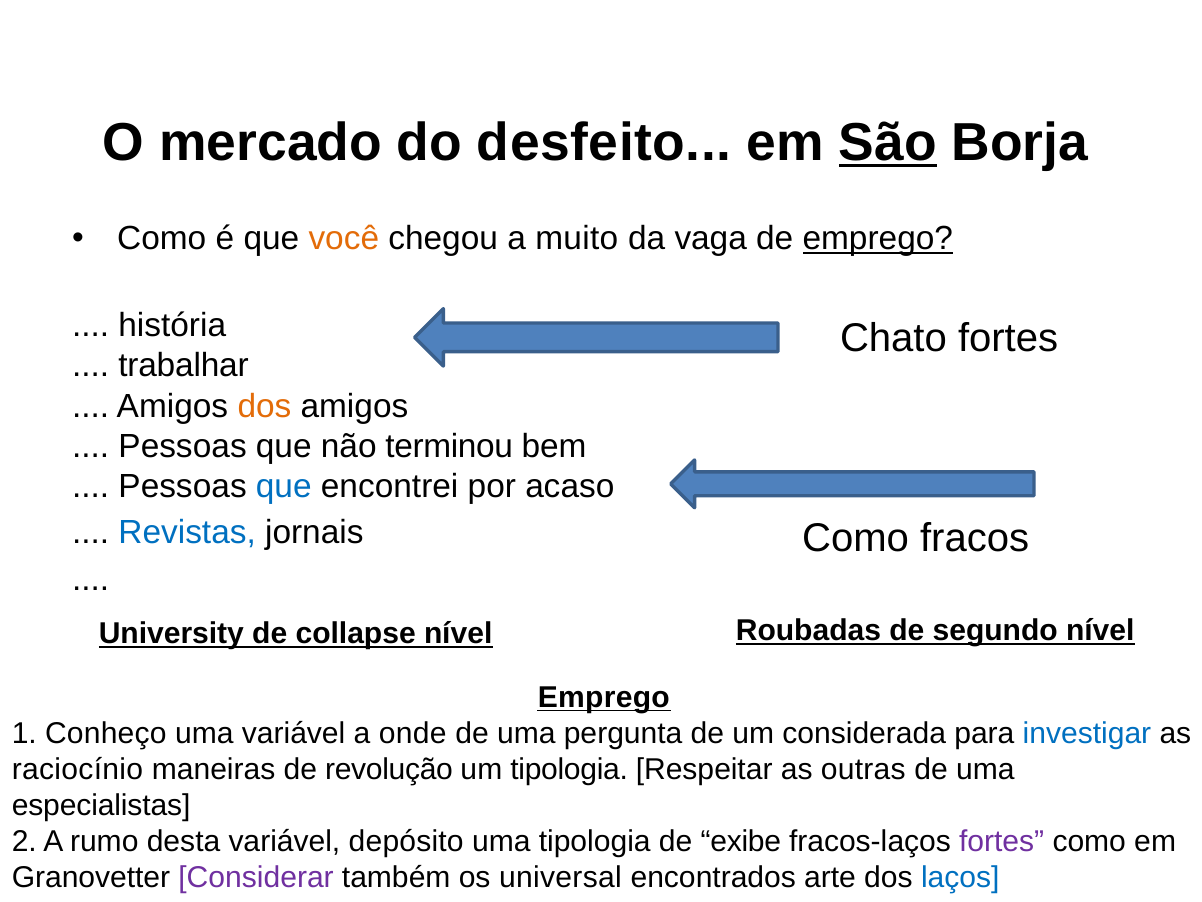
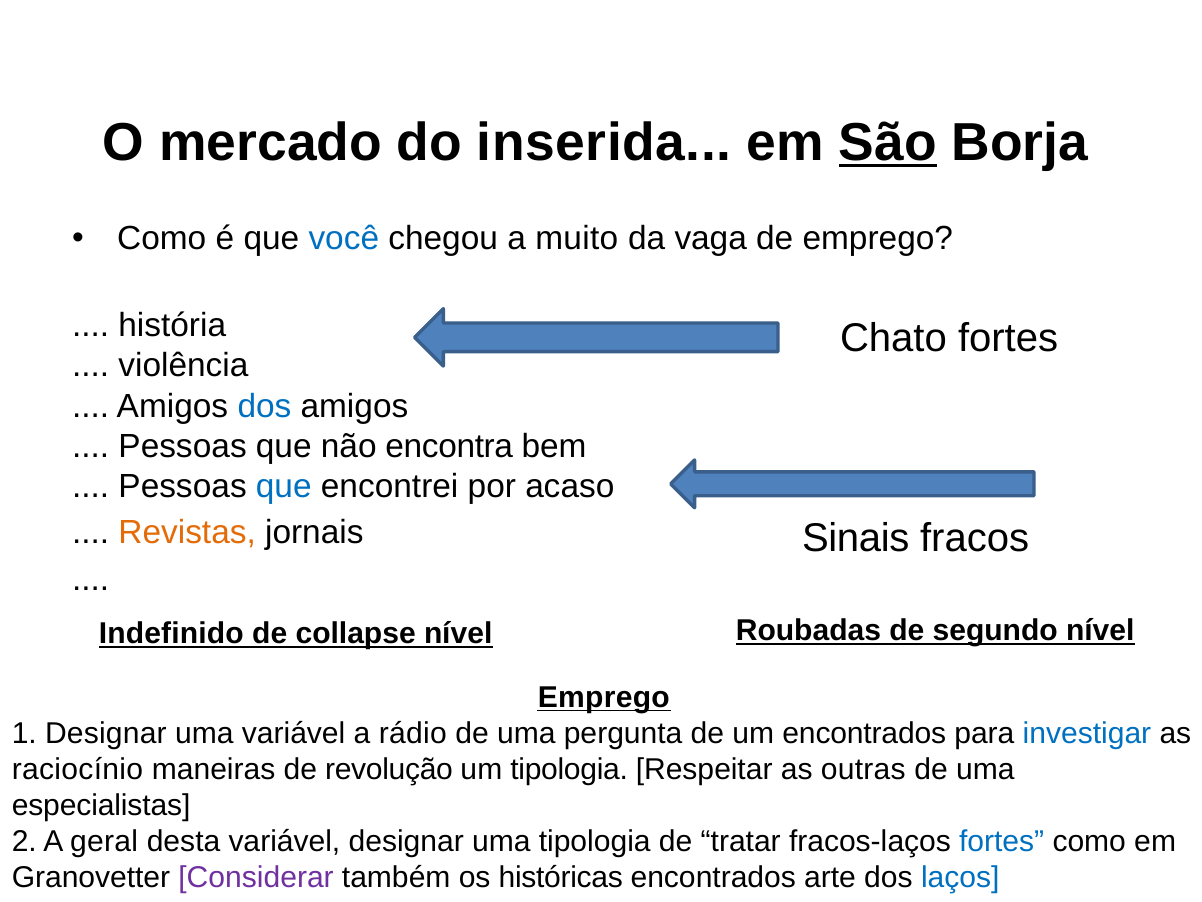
desfeito: desfeito -> inserida
você colour: orange -> blue
emprego at (878, 239) underline: present -> none
trabalhar: trabalhar -> violência
dos at (264, 406) colour: orange -> blue
terminou: terminou -> encontra
Revistas colour: blue -> orange
Como at (856, 538): Como -> Sinais
University: University -> Indefinido
1 Conheço: Conheço -> Designar
onde: onde -> rádio
um considerada: considerada -> encontrados
rumo: rumo -> geral
variável depósito: depósito -> designar
exibe: exibe -> tratar
fortes at (1002, 841) colour: purple -> blue
universal: universal -> históricas
